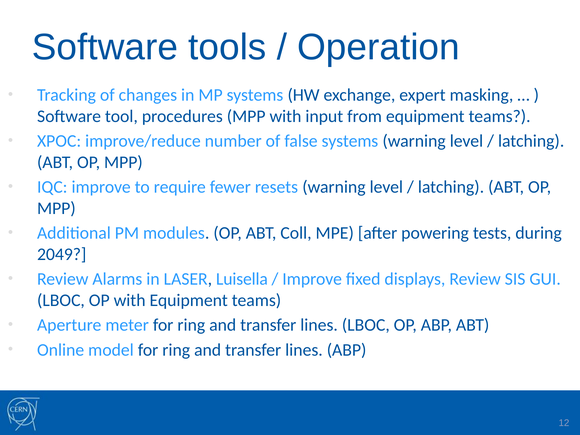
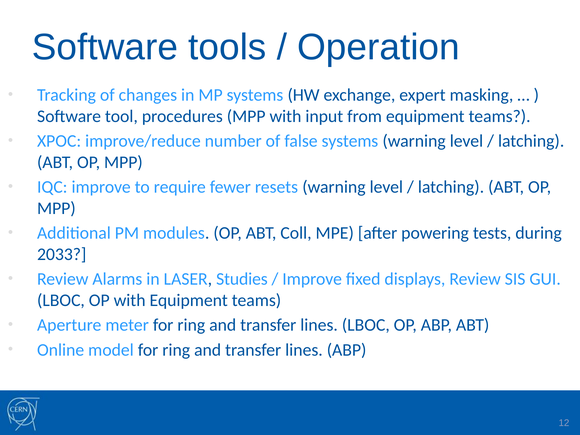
2049: 2049 -> 2033
Luisella: Luisella -> Studies
